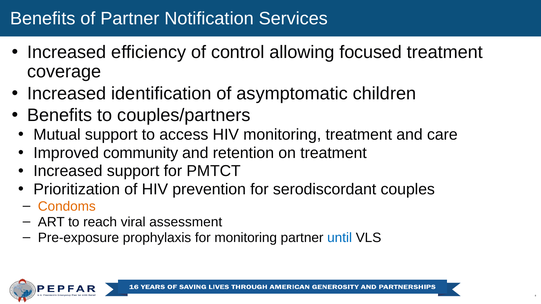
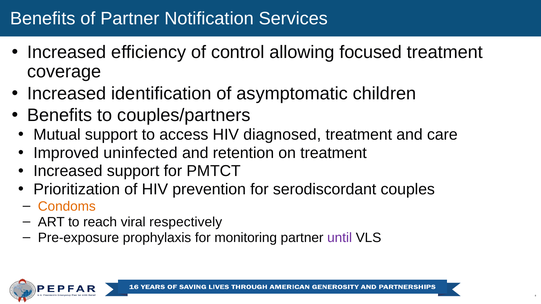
HIV monitoring: monitoring -> diagnosed
community: community -> uninfected
assessment: assessment -> respectively
until colour: blue -> purple
